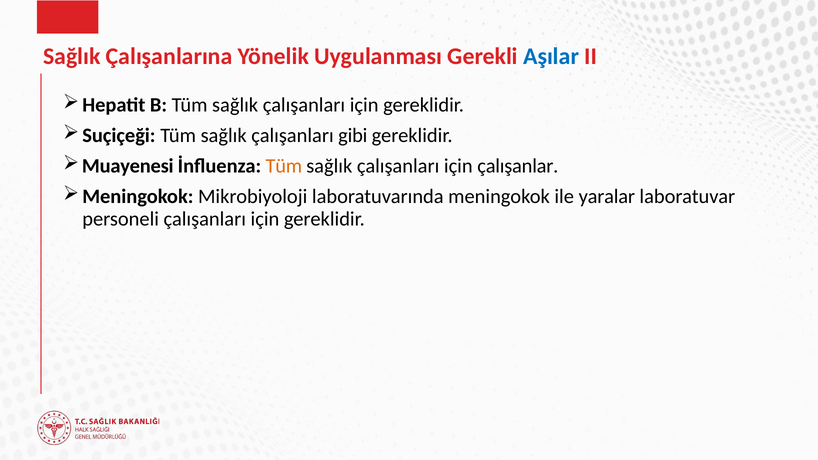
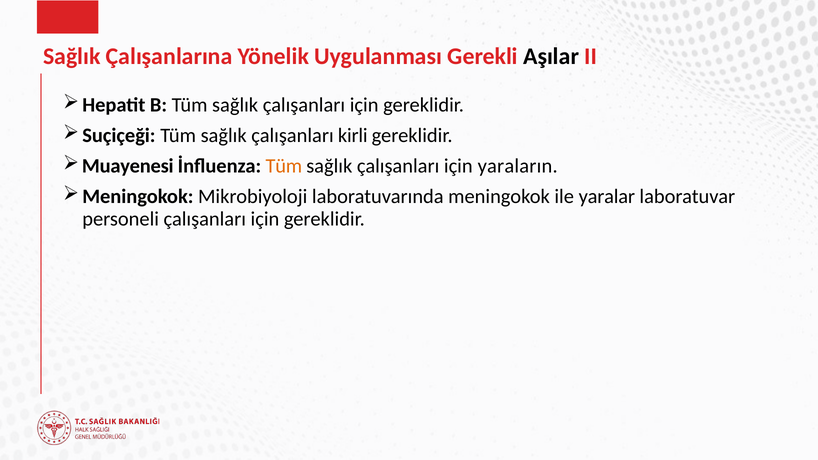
Aşılar colour: blue -> black
gibi: gibi -> kirli
çalışanlar: çalışanlar -> yaraların
